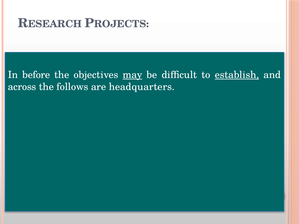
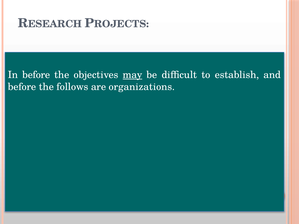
establish underline: present -> none
across at (22, 87): across -> before
headquarters: headquarters -> organizations
